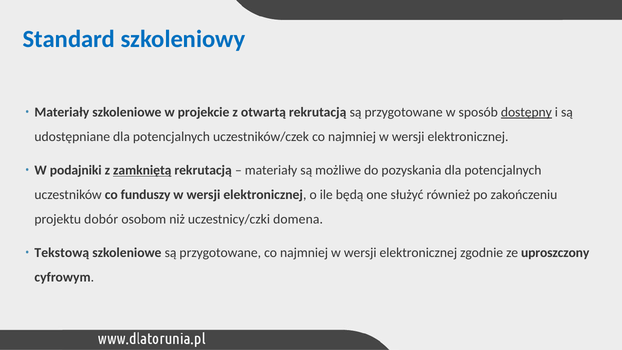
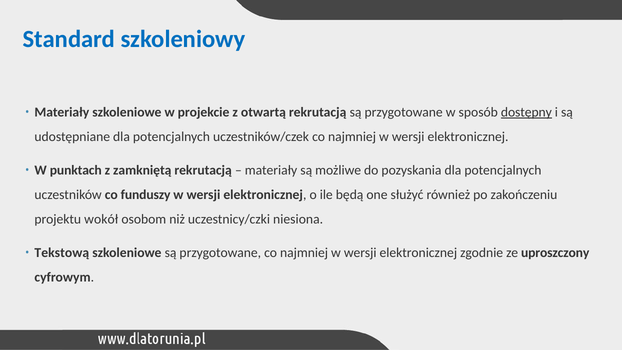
podajniki: podajniki -> punktach
zamkniętą underline: present -> none
dobór: dobór -> wokół
domena: domena -> niesiona
